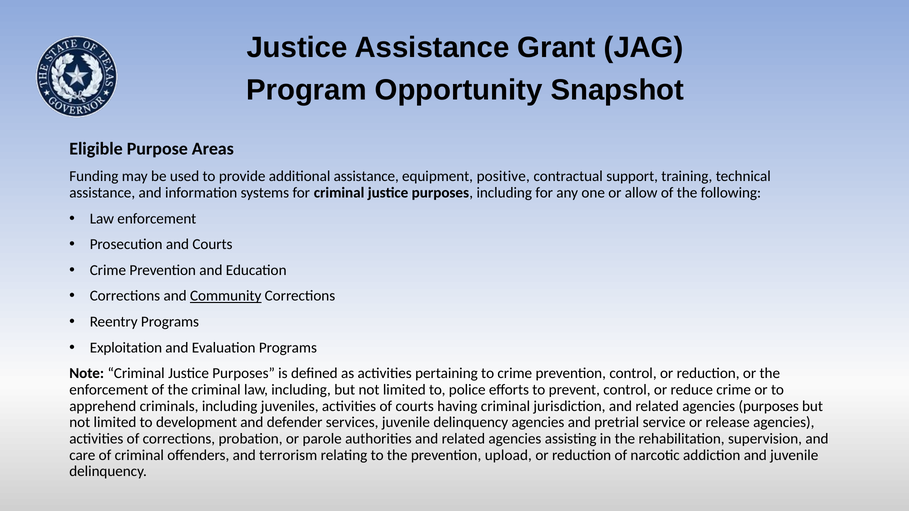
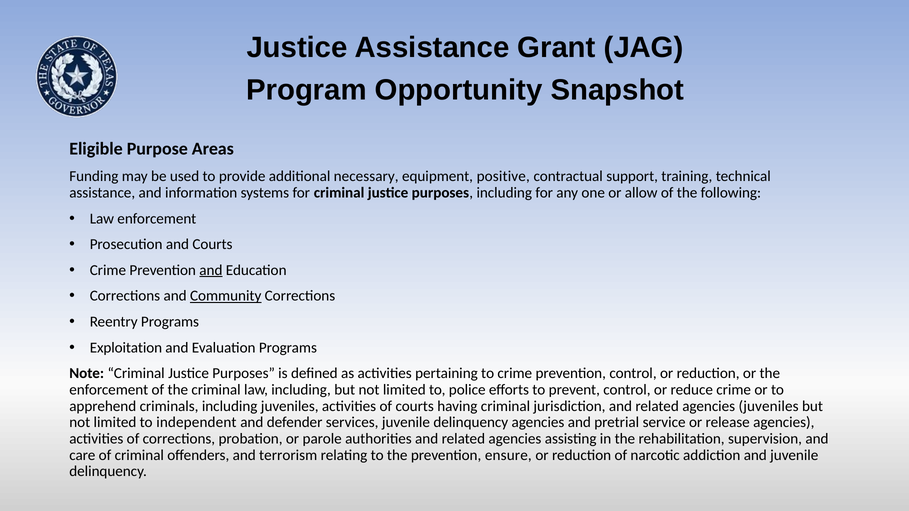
additional assistance: assistance -> necessary
and at (211, 270) underline: none -> present
agencies purposes: purposes -> juveniles
development: development -> independent
upload: upload -> ensure
